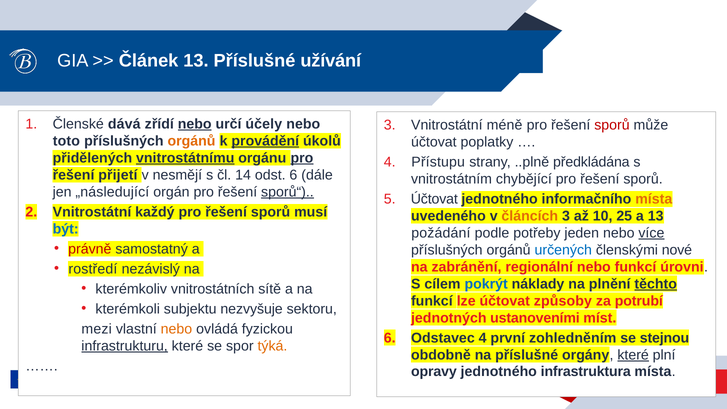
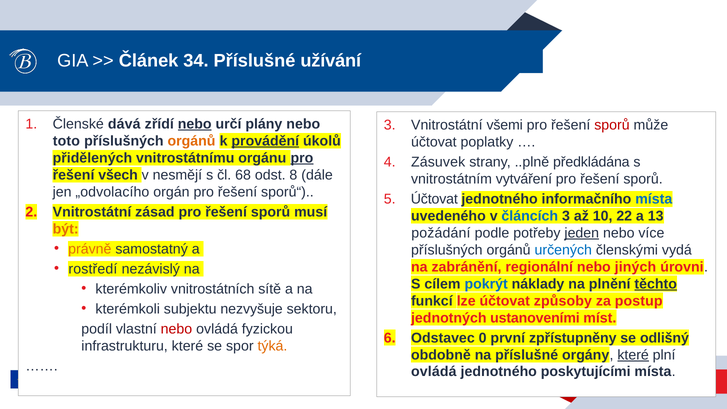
Článek 13: 13 -> 34
účely: účely -> plány
méně: méně -> všemi
vnitrostátnímu underline: present -> none
Přístupu: Přístupu -> Zásuvek
přijetí: přijetí -> všech
14: 14 -> 68
odst 6: 6 -> 8
chybějící: chybějící -> vytváření
„následující: „následující -> „odvolacího
sporů“ underline: present -> none
místa at (654, 199) colour: orange -> blue
každý: každý -> zásad
článcích colour: orange -> blue
25: 25 -> 22
být colour: blue -> orange
jeden underline: none -> present
více underline: present -> none
právně colour: red -> orange
nové: nové -> vydá
nebo funkcí: funkcí -> jiných
potrubí: potrubí -> postup
mezi: mezi -> podíl
nebo at (176, 329) colour: orange -> red
Odstavec 4: 4 -> 0
zohledněním: zohledněním -> zpřístupněny
stejnou: stejnou -> odlišný
infrastrukturu underline: present -> none
opravy at (434, 372): opravy -> ovládá
infrastruktura: infrastruktura -> poskytujícími
